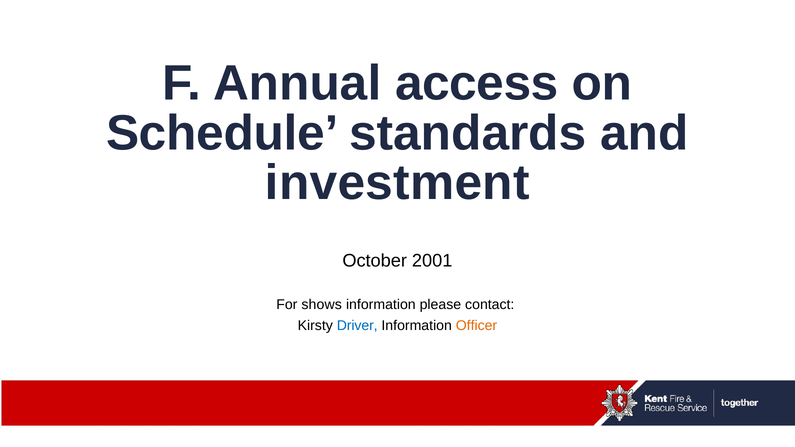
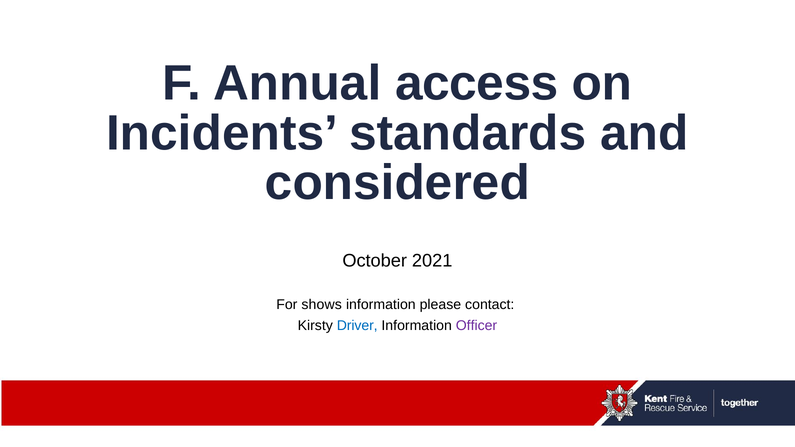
Schedule: Schedule -> Incidents
investment: investment -> considered
2001: 2001 -> 2021
Officer colour: orange -> purple
